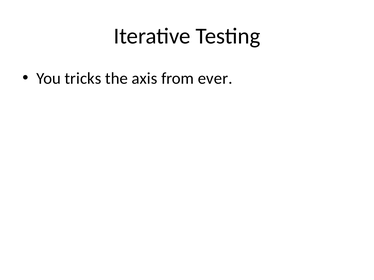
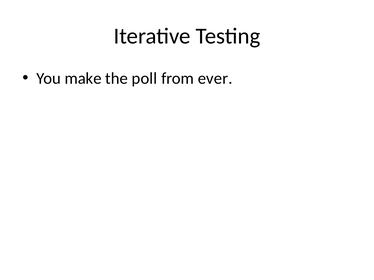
tricks: tricks -> make
axis: axis -> poll
